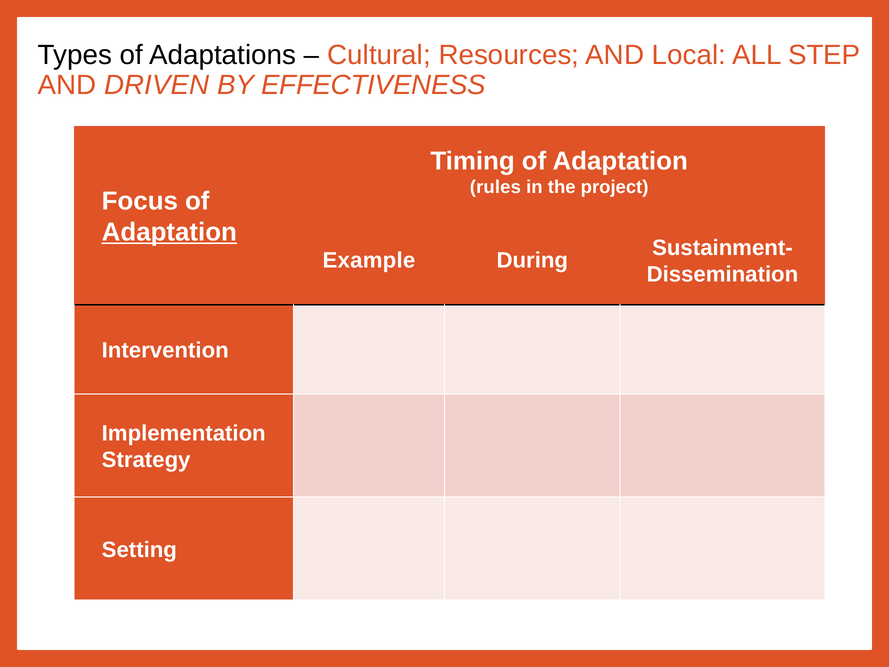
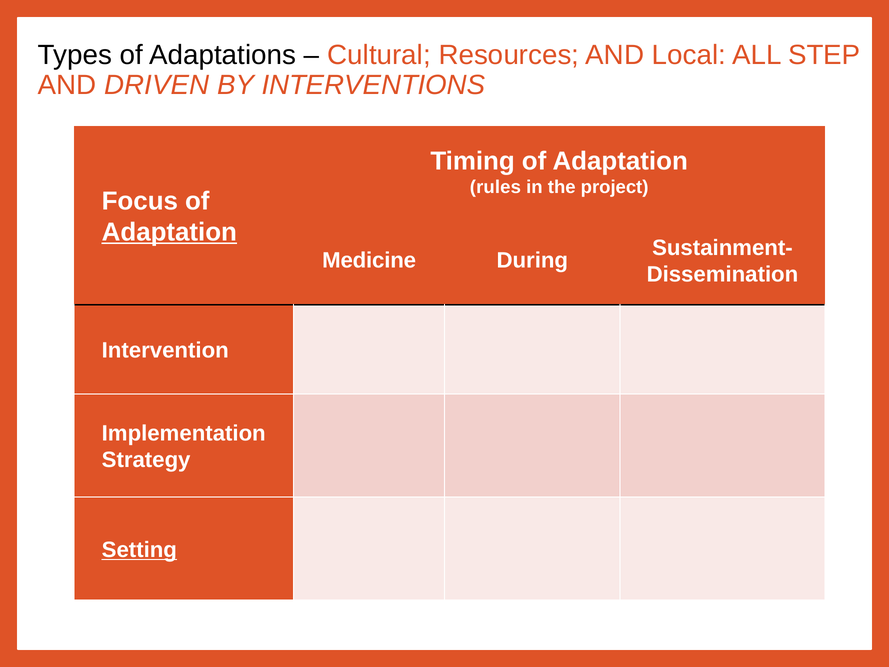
EFFECTIVENESS: EFFECTIVENESS -> INTERVENTIONS
Example: Example -> Medicine
Setting underline: none -> present
